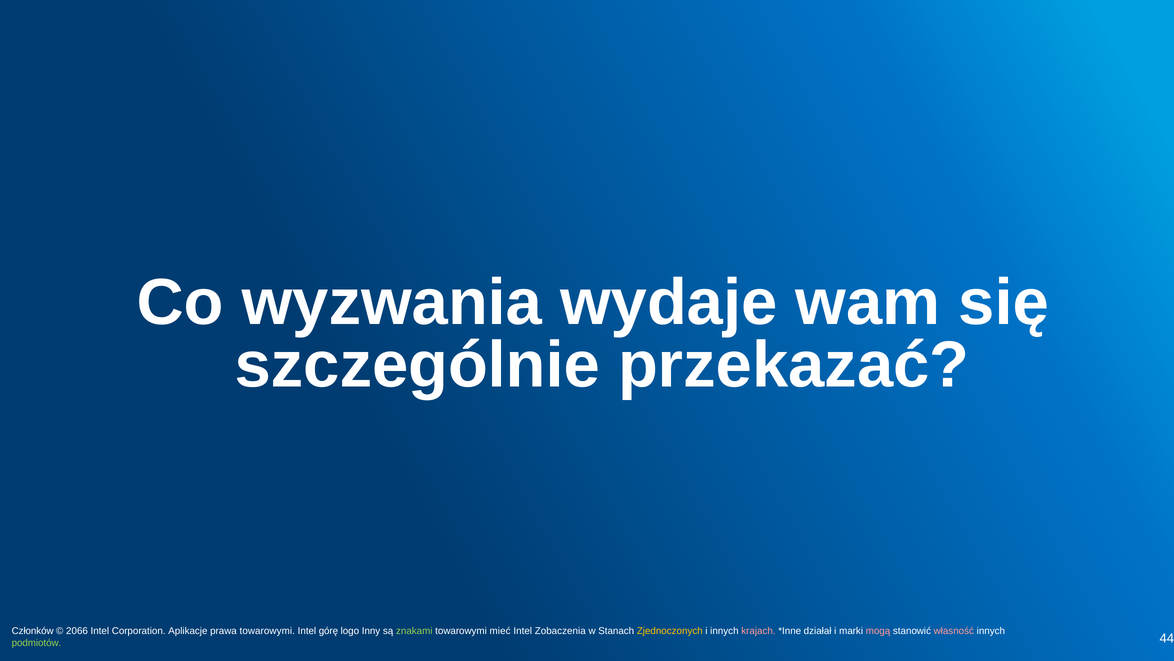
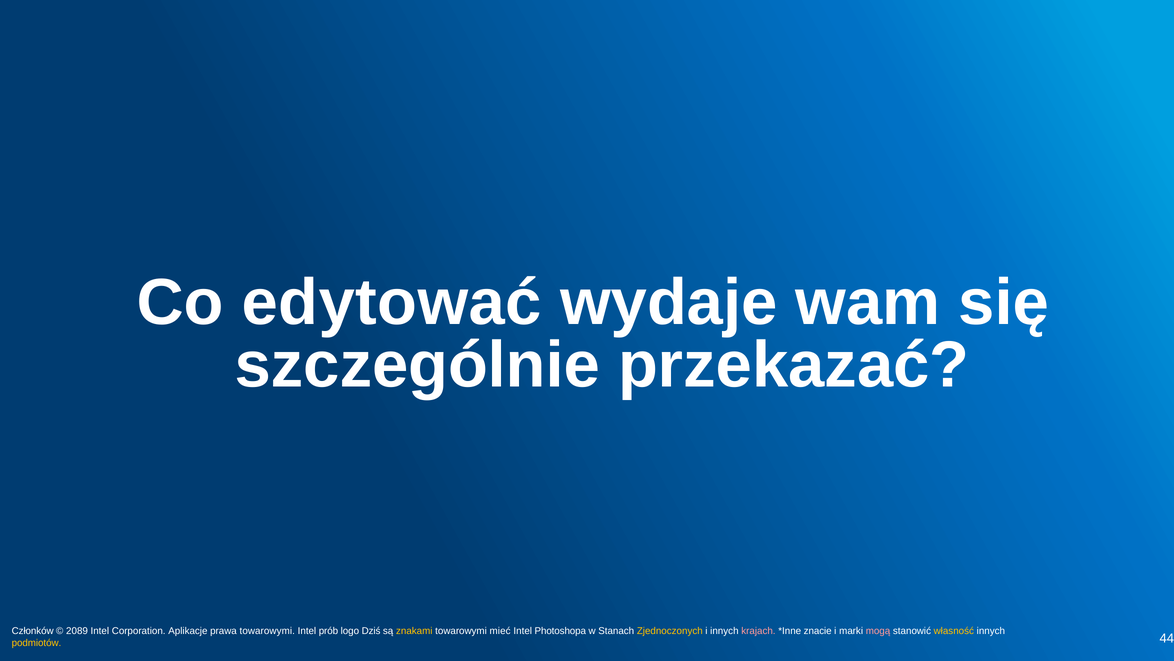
wyzwania: wyzwania -> edytować
2066: 2066 -> 2089
górę: górę -> prób
Inny: Inny -> Dziś
znakami colour: light green -> yellow
Zobaczenia: Zobaczenia -> Photoshopa
działał: działał -> znacie
własność colour: pink -> yellow
podmiotów colour: light green -> yellow
